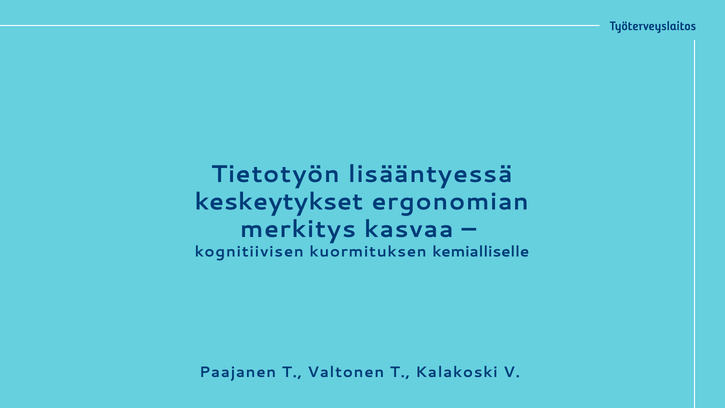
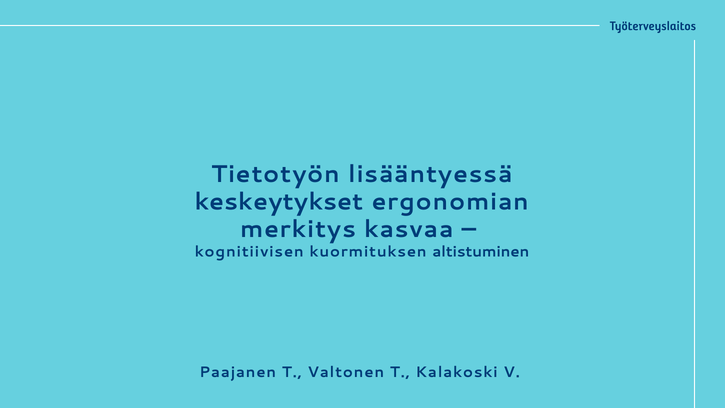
kemialliselle: kemialliselle -> altistuminen
